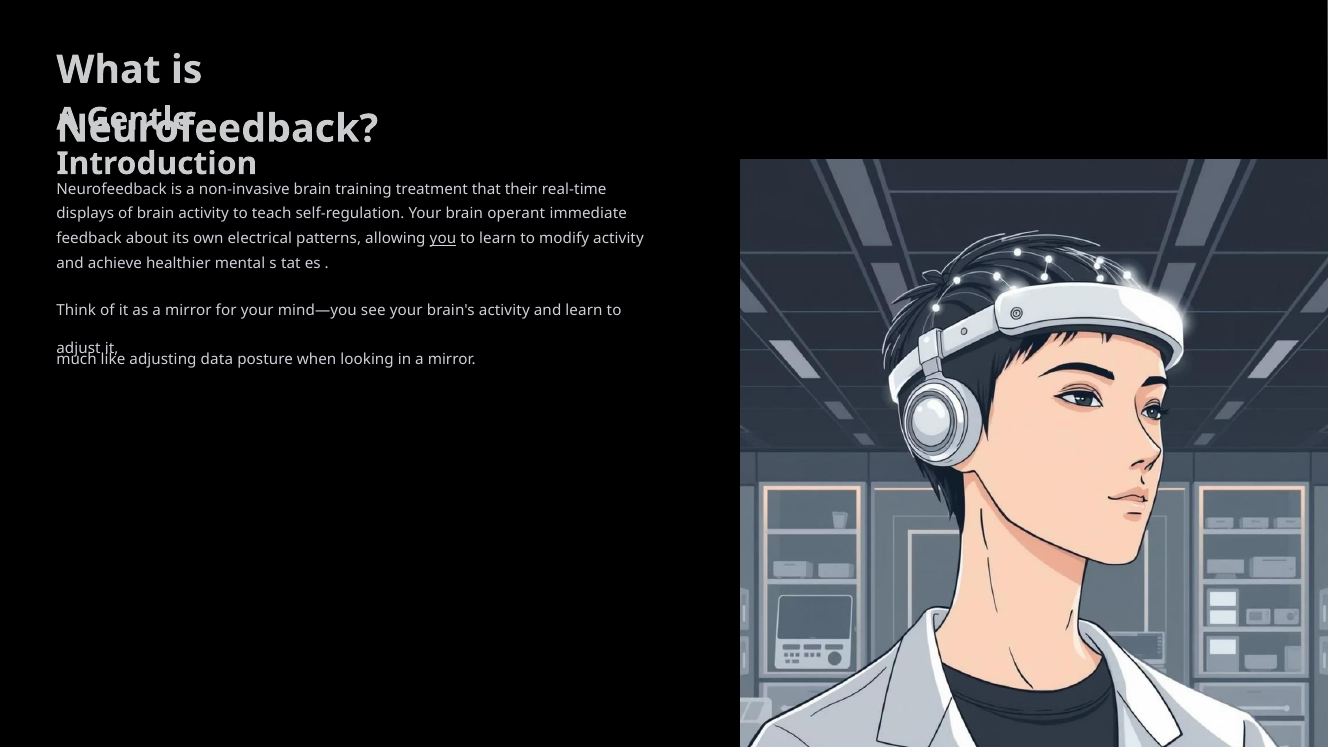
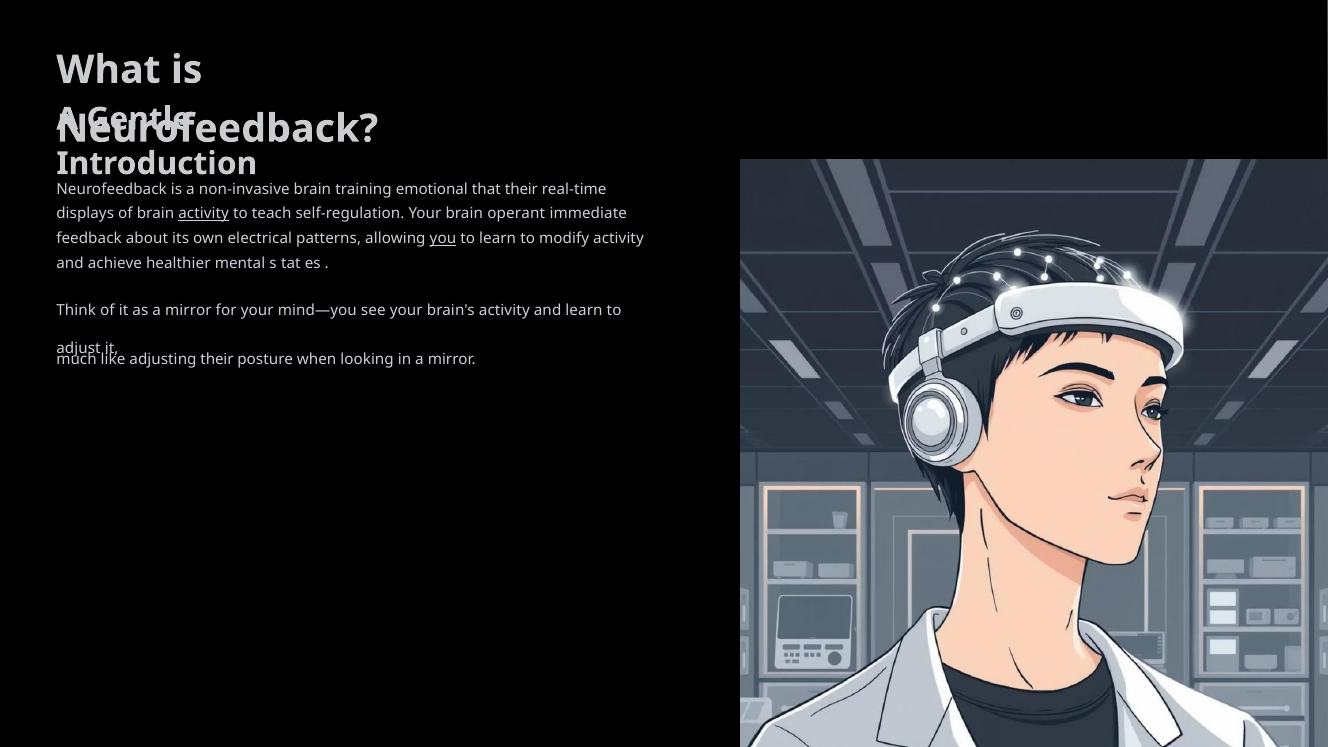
treatment: treatment -> emotional
activity at (204, 214) underline: none -> present
adjusting data: data -> their
